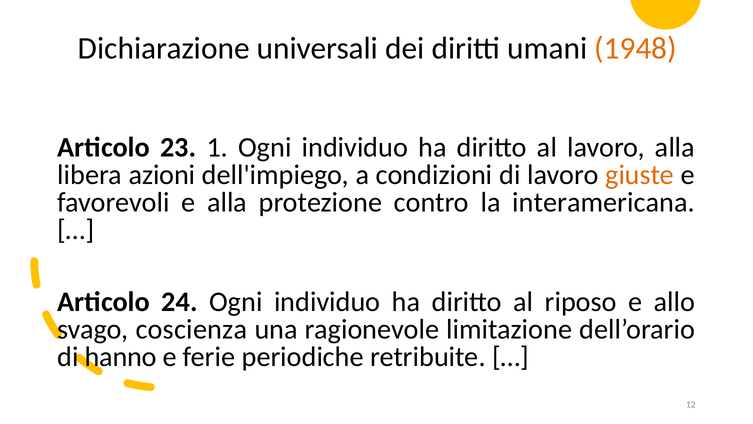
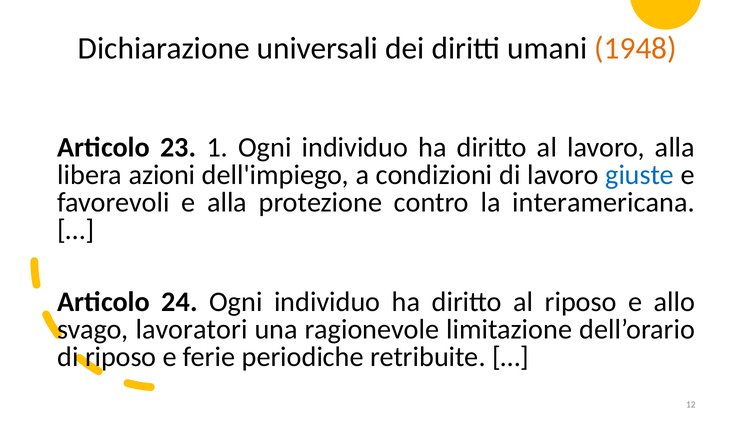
giuste colour: orange -> blue
coscienza: coscienza -> lavoratori
di hanno: hanno -> riposo
